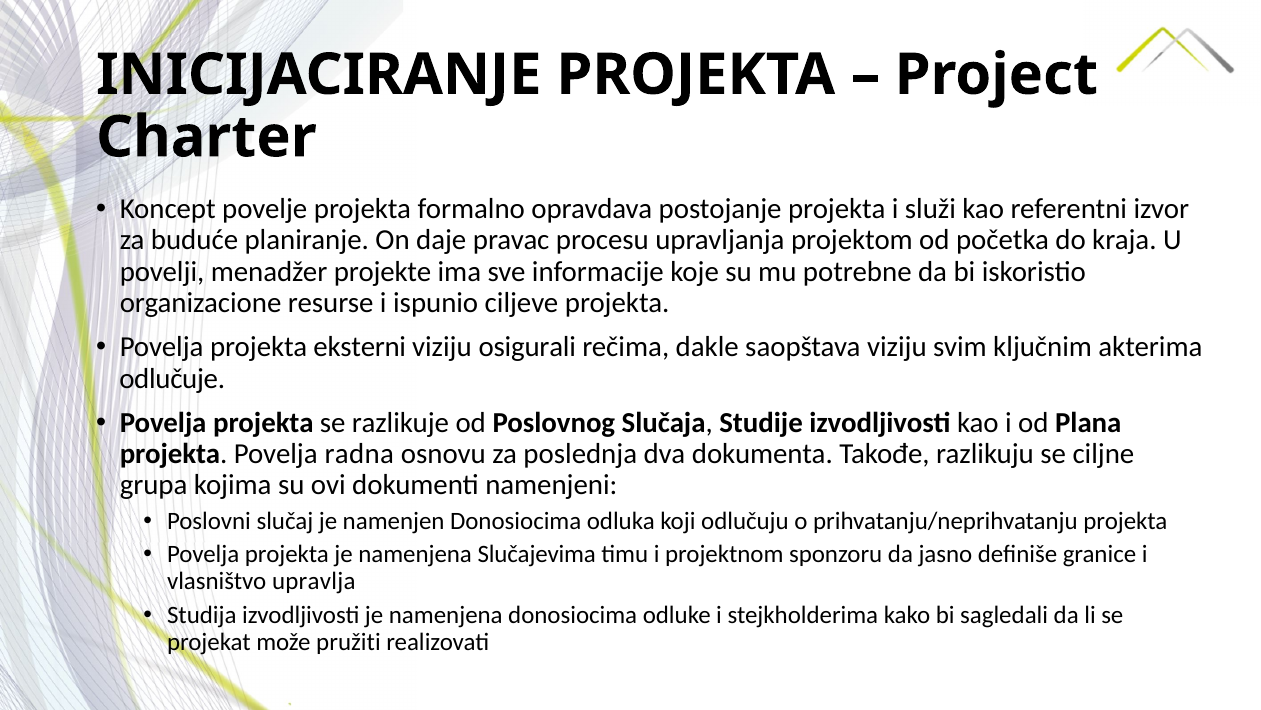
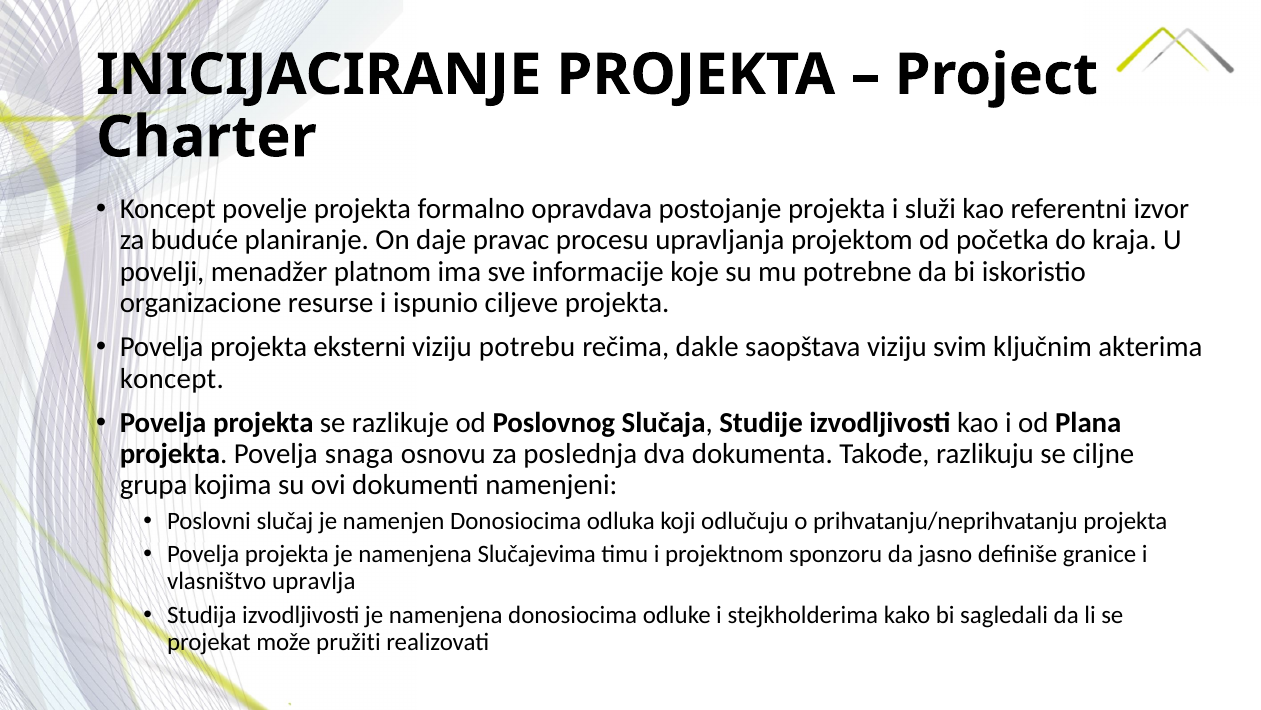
projekte: projekte -> platnom
osigurali: osigurali -> potrebu
odlučuje at (172, 378): odlučuje -> koncept
radna: radna -> snaga
